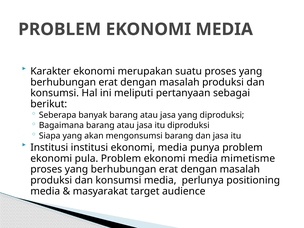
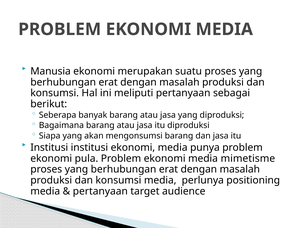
Karakter: Karakter -> Manusia
masyarakat at (100, 191): masyarakat -> pertanyaan
